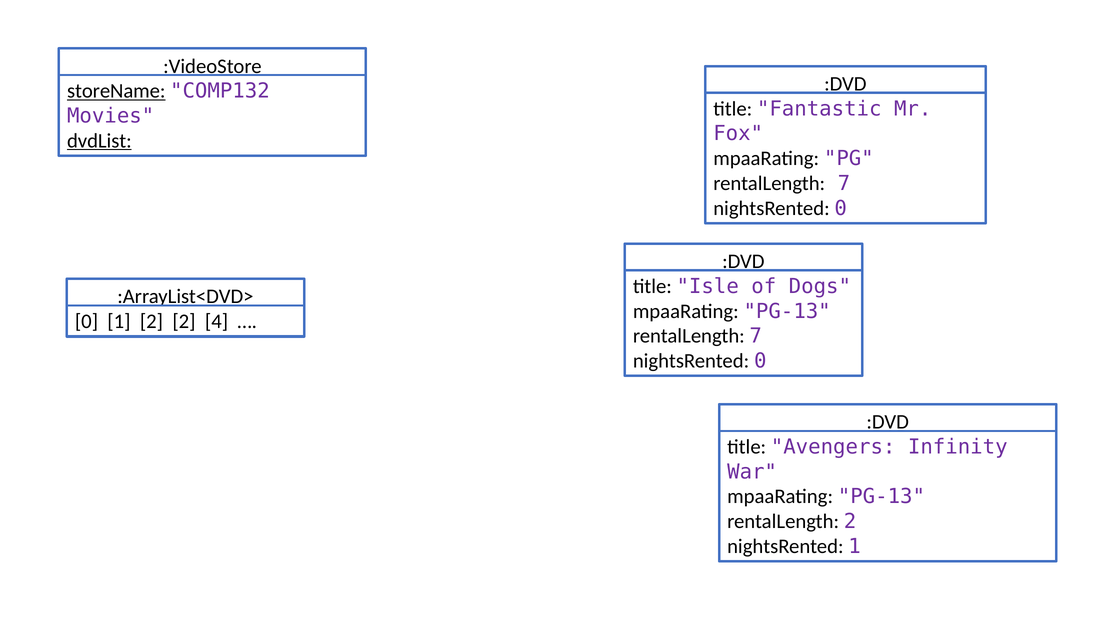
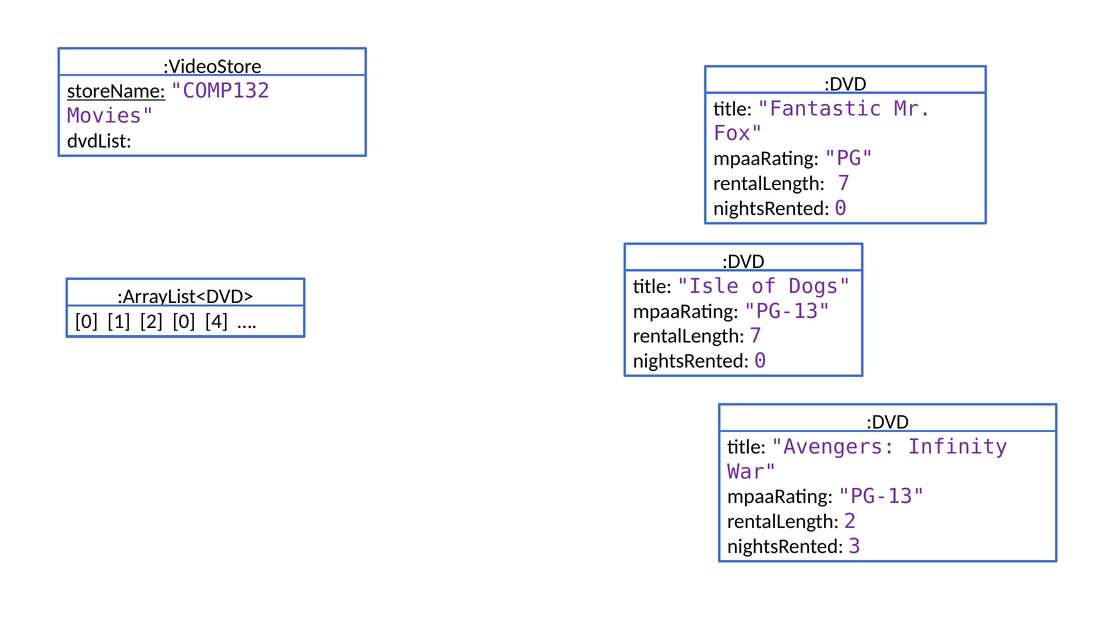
dvdList underline: present -> none
2 2: 2 -> 0
nightsRented 1: 1 -> 3
